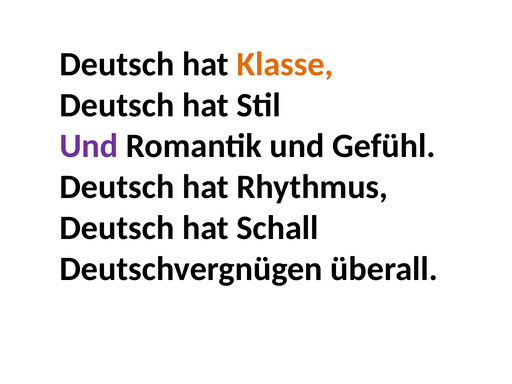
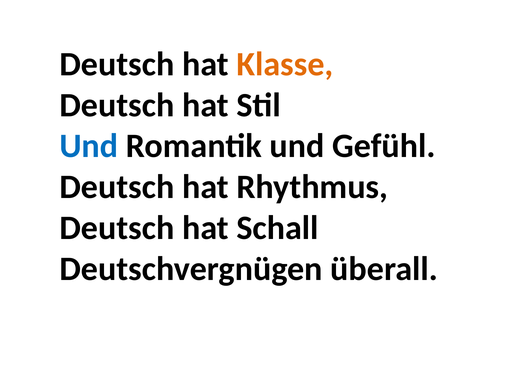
Und at (89, 146) colour: purple -> blue
